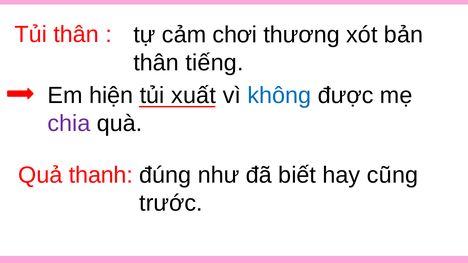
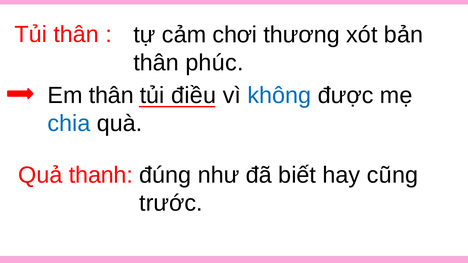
tiếng: tiếng -> phúc
Em hiện: hiện -> thân
xuất: xuất -> điều
chia colour: purple -> blue
